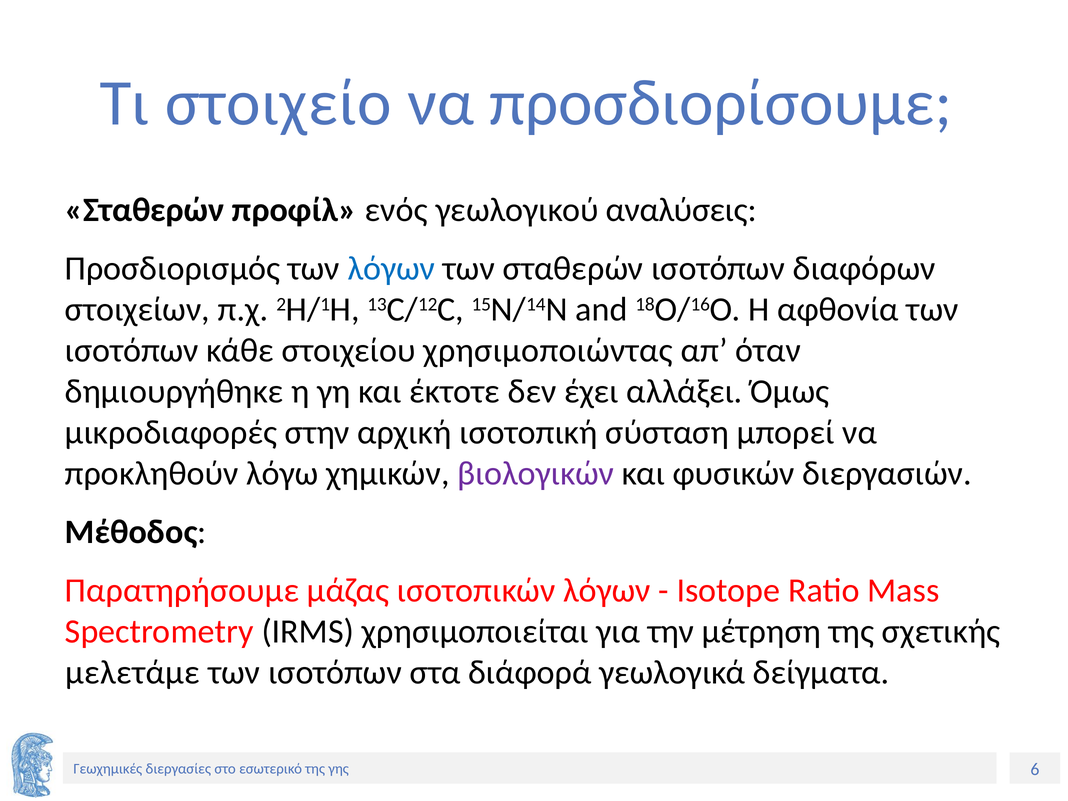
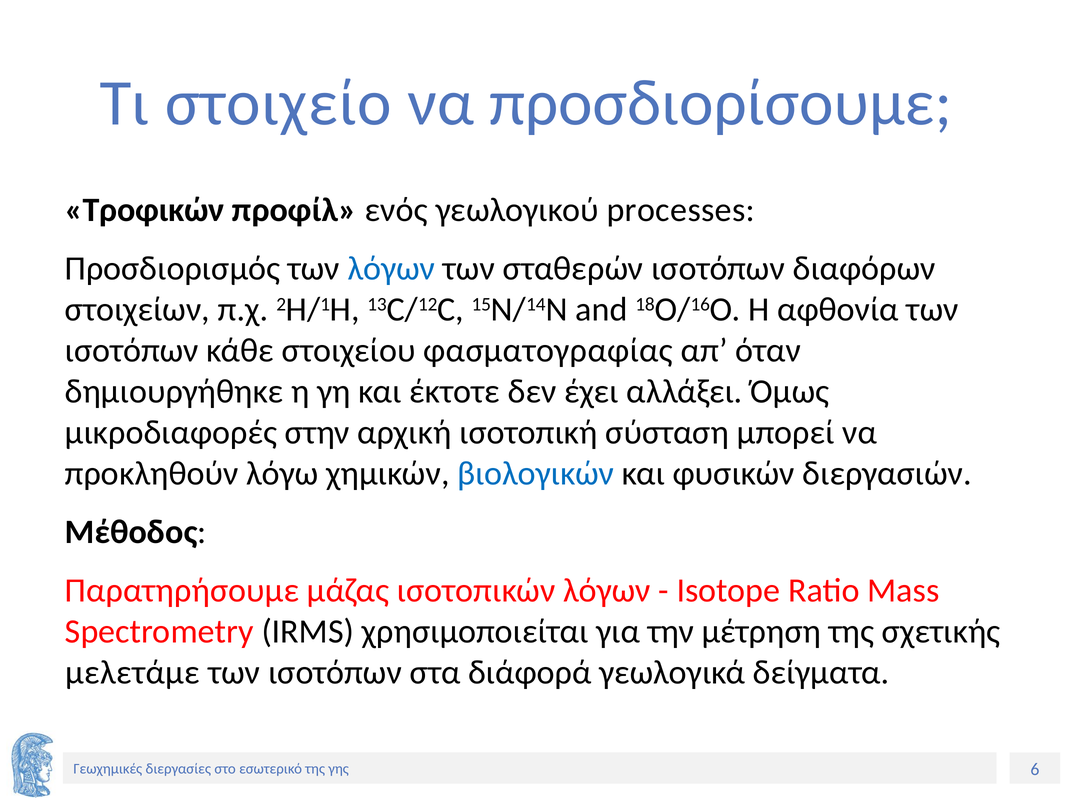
Σταθερών at (145, 210): Σταθερών -> Τροφικών
αναλύσεις: αναλύσεις -> processes
χρησιμοποιώντας: χρησιμοποιώντας -> φασματογραφίας
βιολογικών colour: purple -> blue
